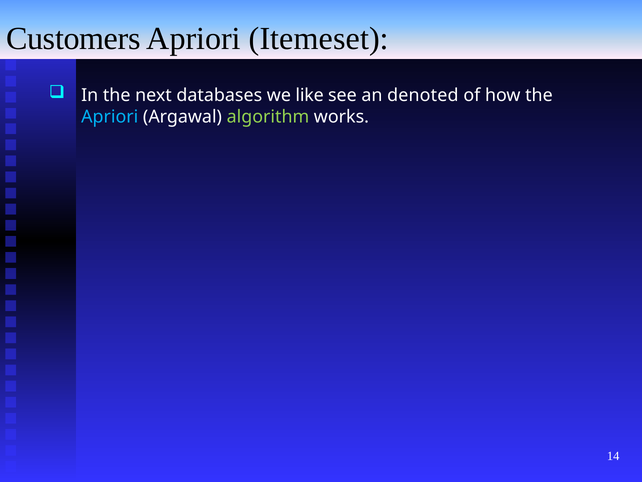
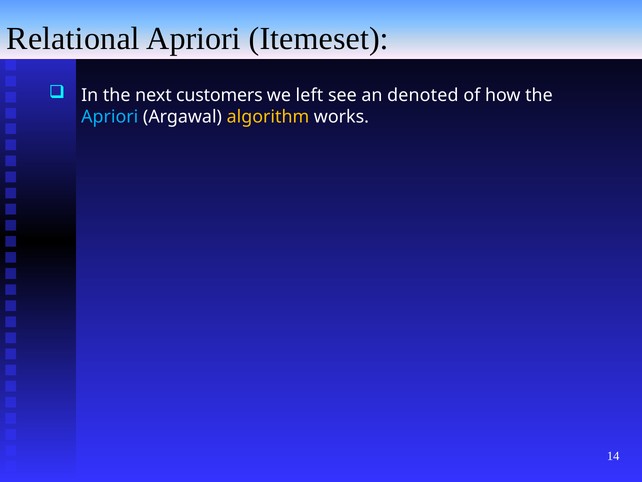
Customers: Customers -> Relational
databases: databases -> customers
like: like -> left
algorithm colour: light green -> yellow
